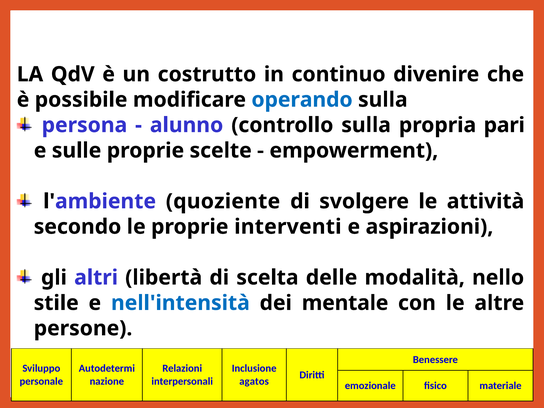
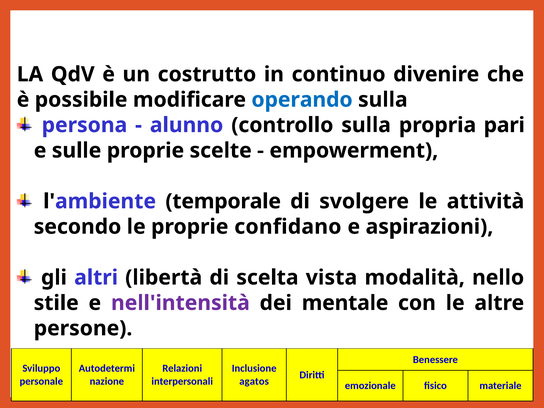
quoziente: quoziente -> temporale
interventi: interventi -> confidano
delle: delle -> vista
nell'intensità colour: blue -> purple
